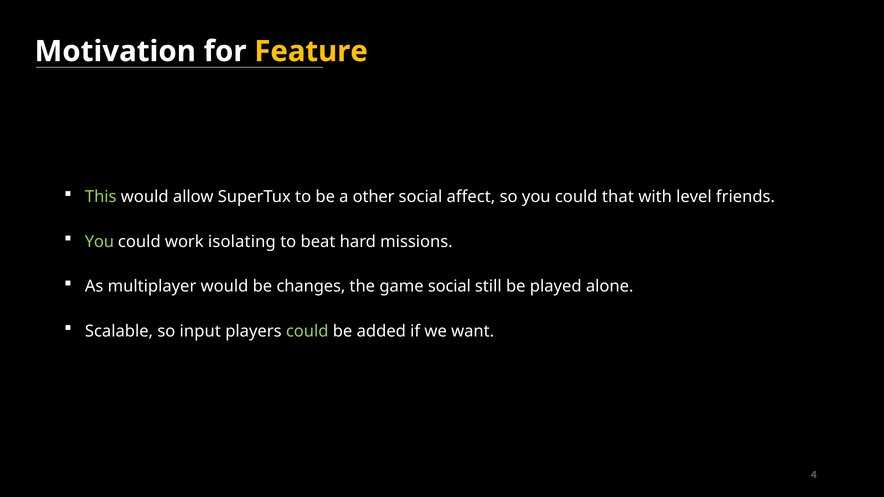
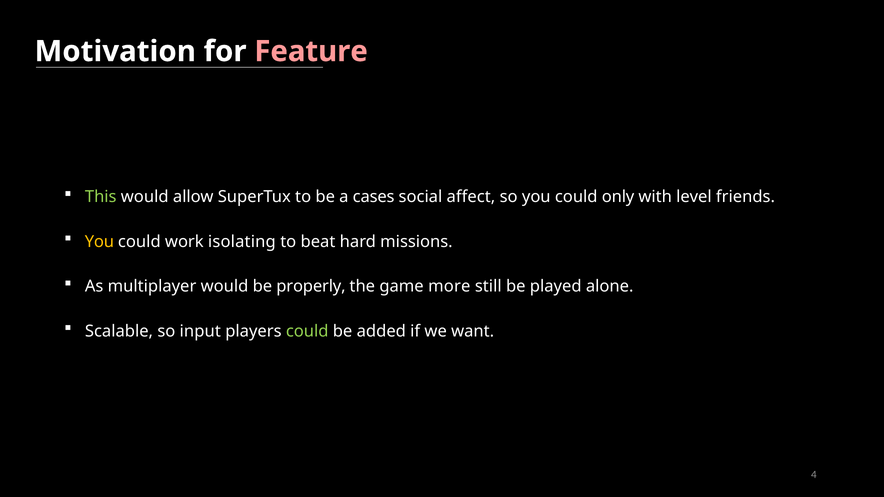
Feature colour: yellow -> pink
other: other -> cases
that: that -> only
You at (99, 242) colour: light green -> yellow
changes: changes -> properly
game social: social -> more
